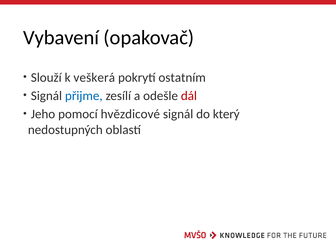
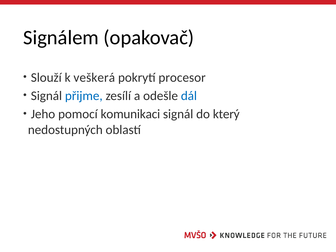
Vybavení: Vybavení -> Signálem
ostatním: ostatním -> procesor
dál colour: red -> blue
hvězdicové: hvězdicové -> komunikaci
